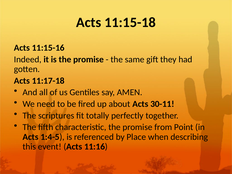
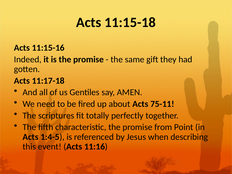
30-11: 30-11 -> 75-11
Place: Place -> Jesus
